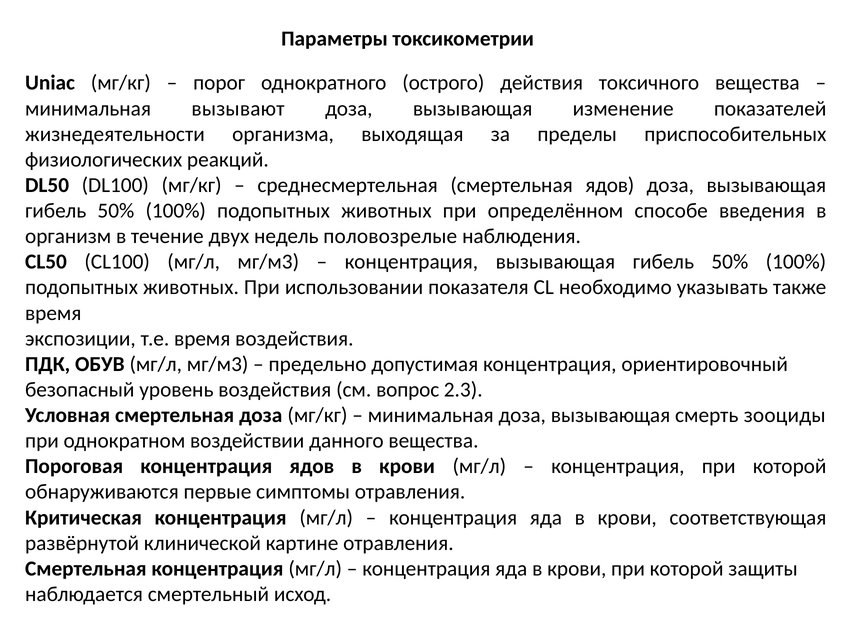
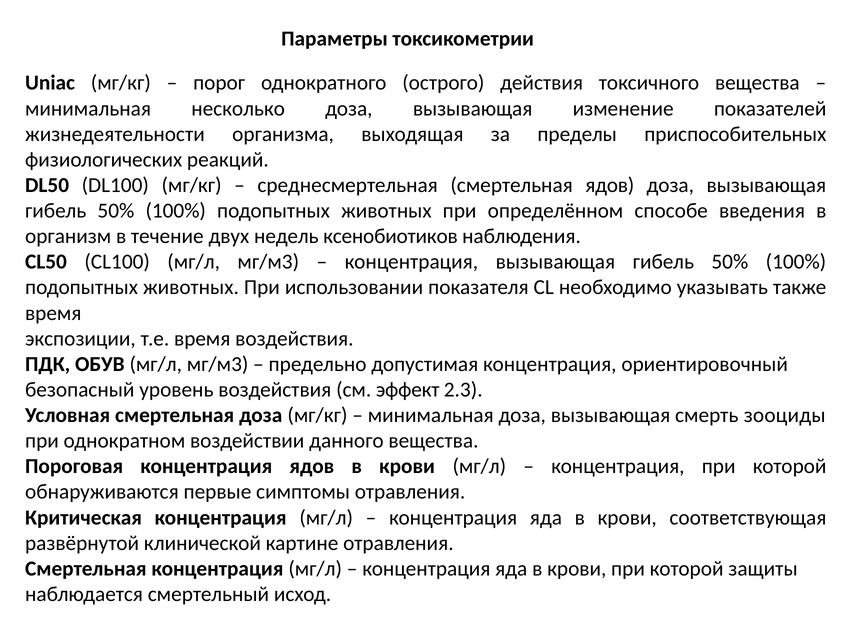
вызывают: вызывают -> несколько
половозрелые: половозрелые -> ксенобиотиков
вопрос: вопрос -> эффект
